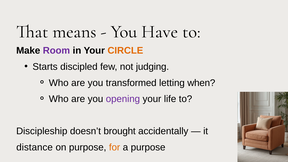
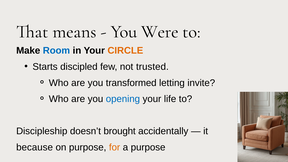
Have: Have -> Were
Room colour: purple -> blue
judging: judging -> trusted
when: when -> invite
opening colour: purple -> blue
distance: distance -> because
